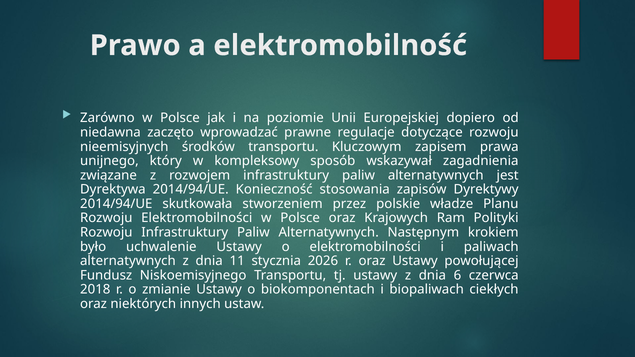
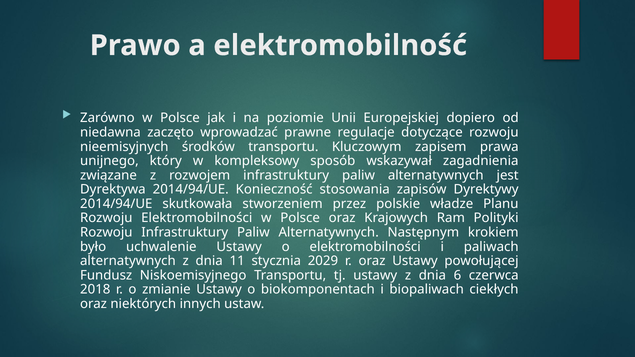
2026: 2026 -> 2029
